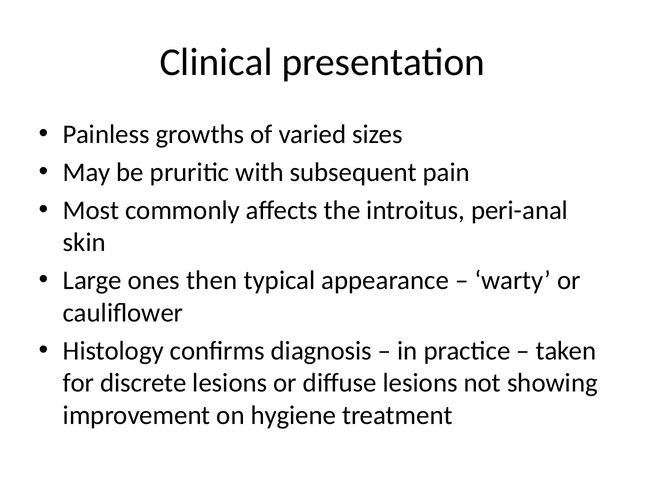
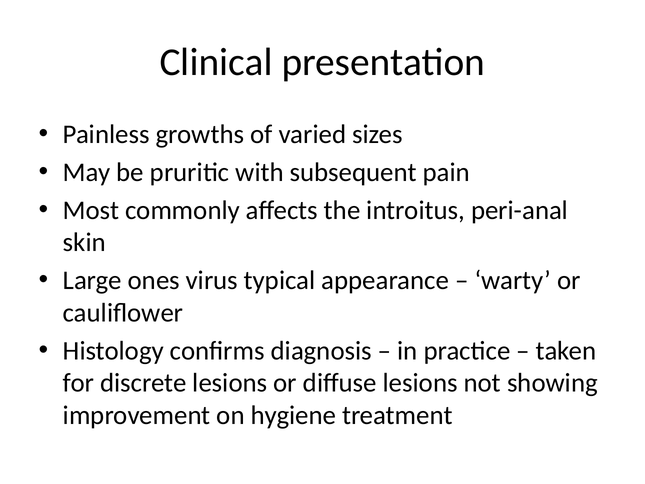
then: then -> virus
